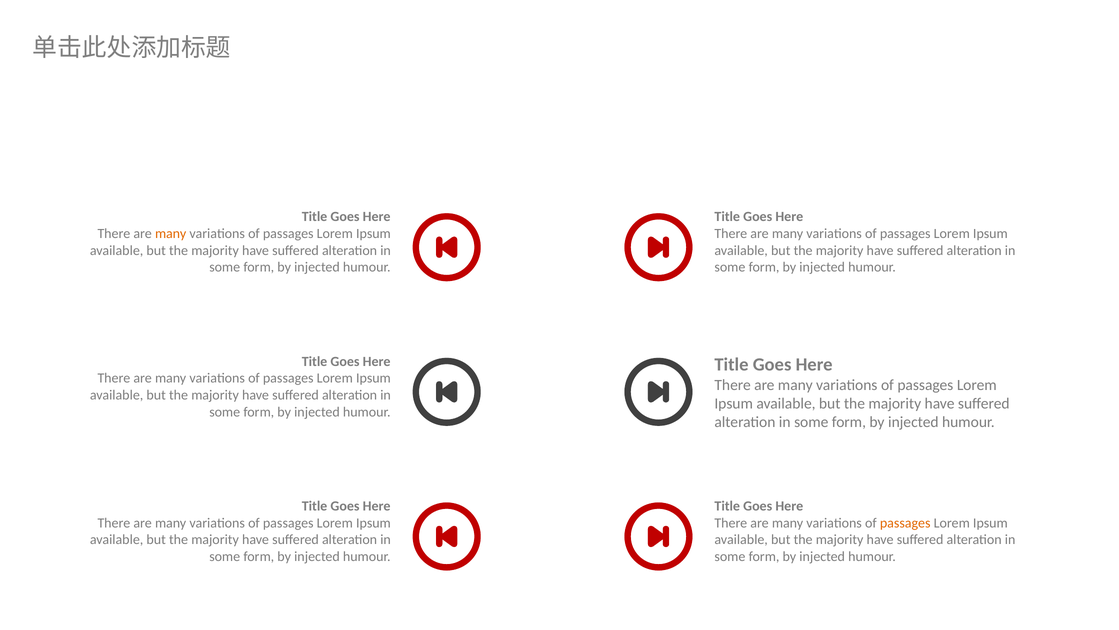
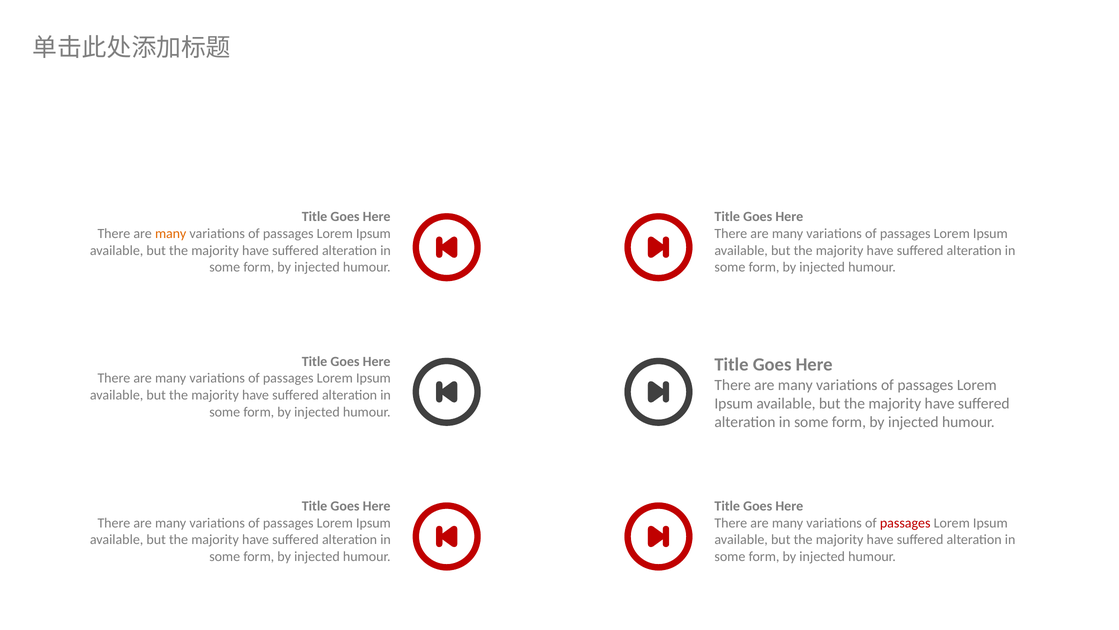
passages at (905, 523) colour: orange -> red
